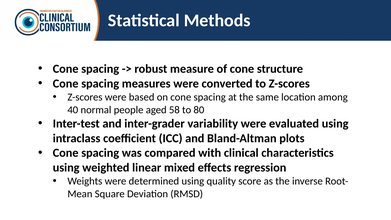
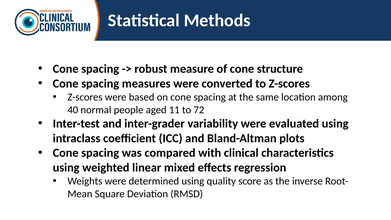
58: 58 -> 11
80: 80 -> 72
